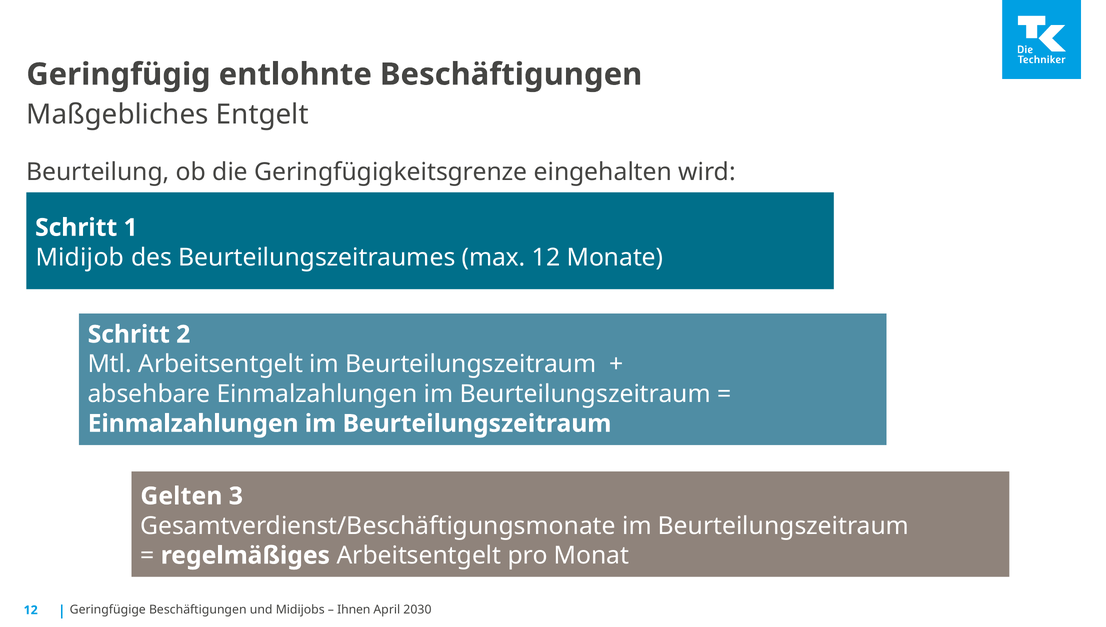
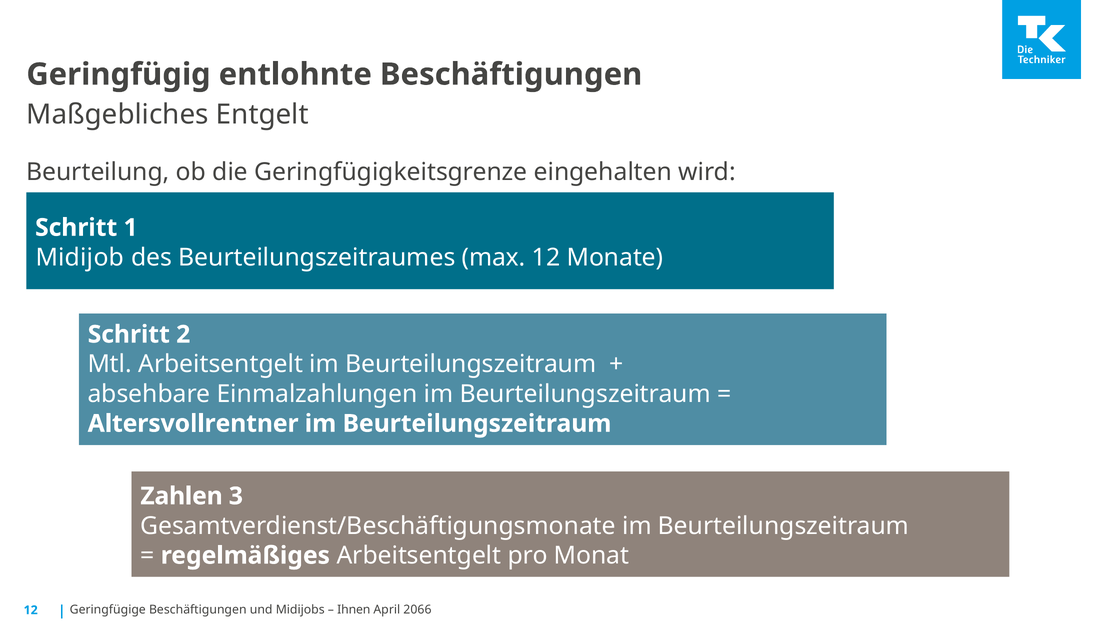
Einmalzahlungen at (193, 424): Einmalzahlungen -> Altersvollrentner
Gelten: Gelten -> Zahlen
2030: 2030 -> 2066
